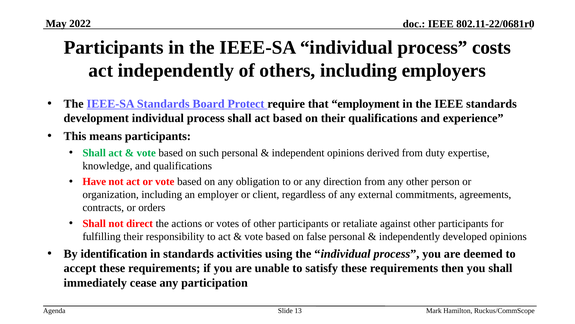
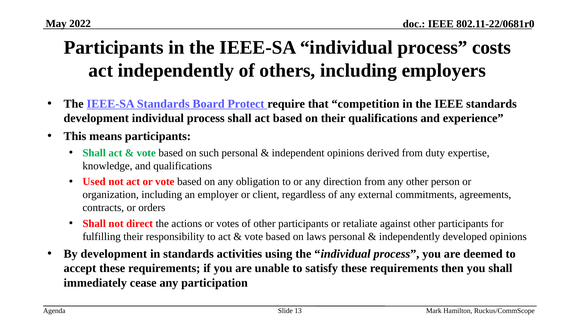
employment: employment -> competition
Have: Have -> Used
false: false -> laws
By identification: identification -> development
